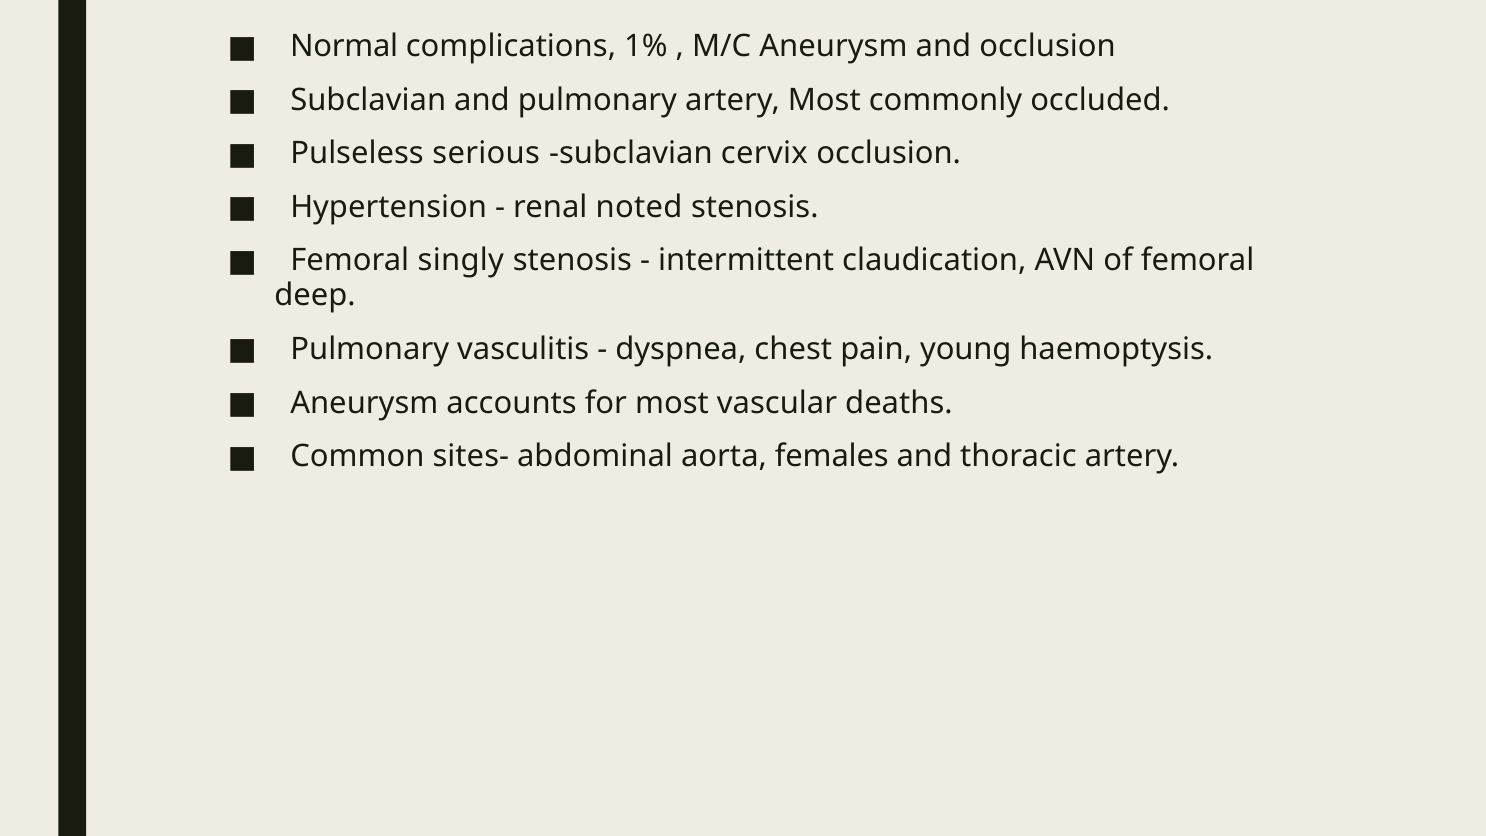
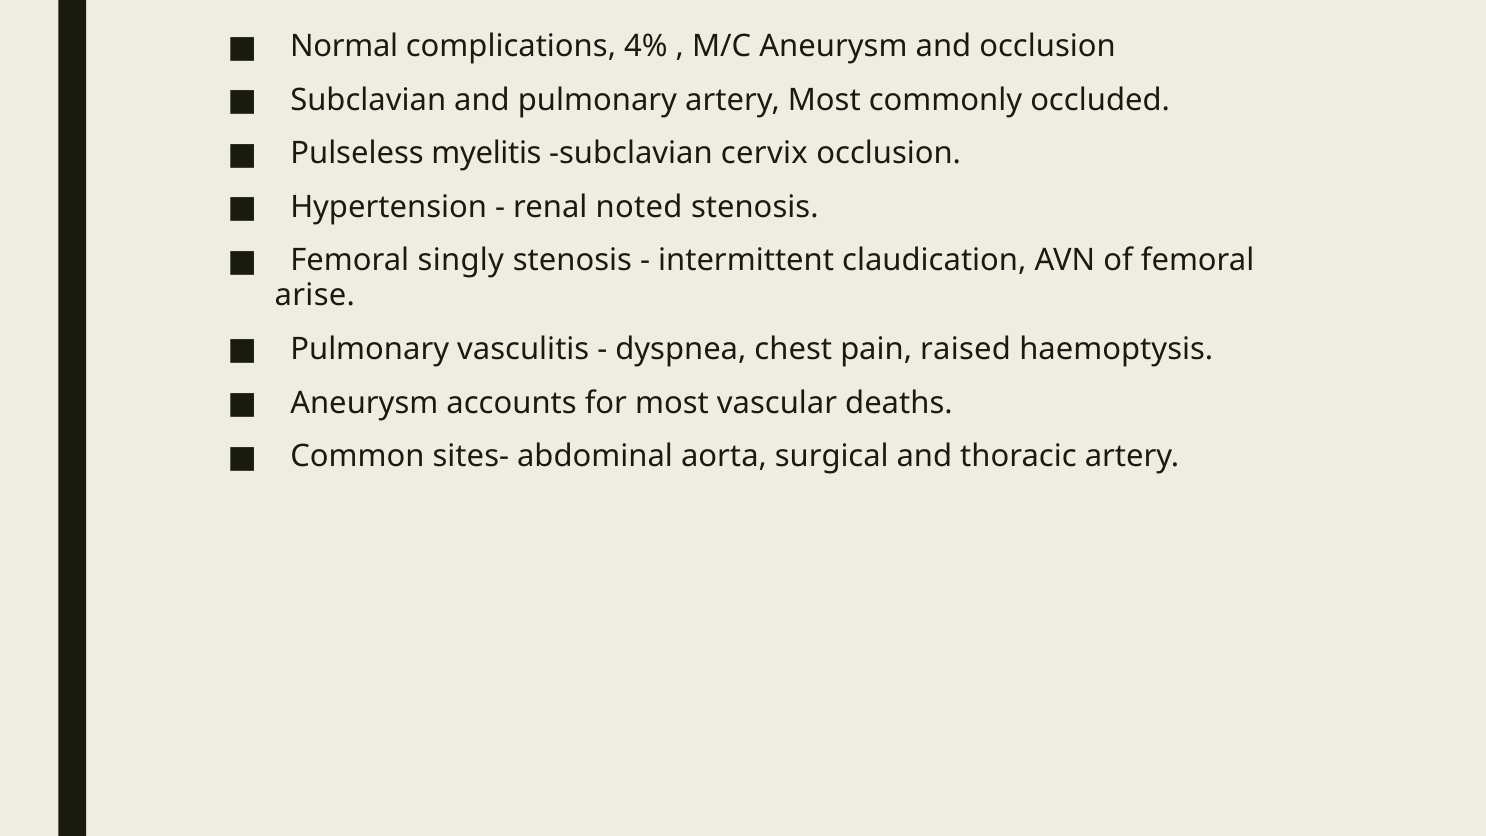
1%: 1% -> 4%
serious: serious -> myelitis
deep: deep -> arise
young: young -> raised
females: females -> surgical
